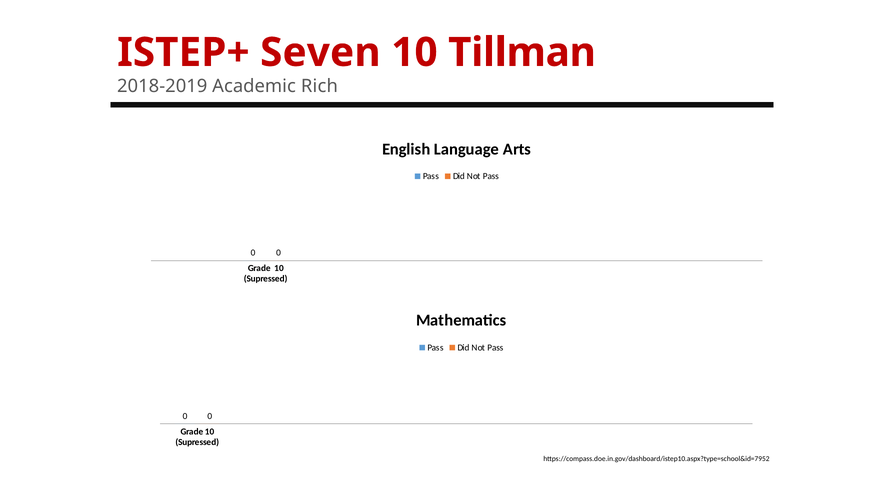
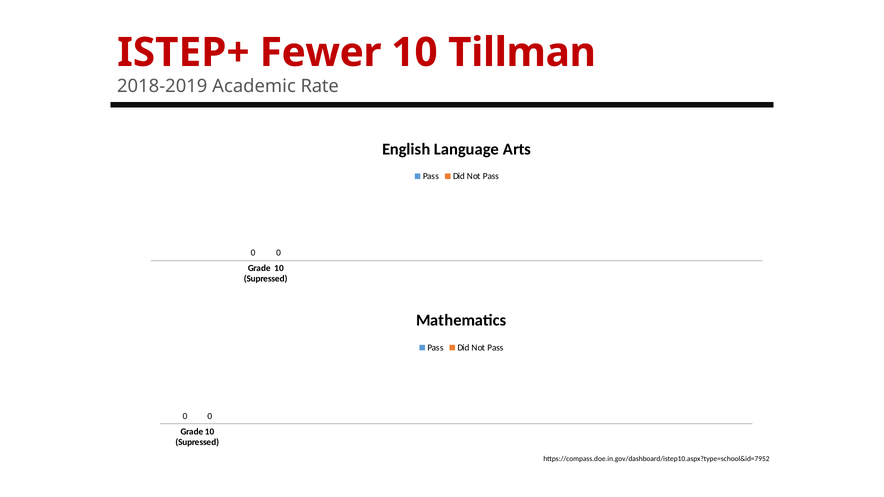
Seven: Seven -> Fewer
Rich: Rich -> Rate
